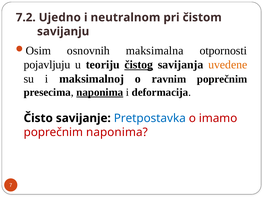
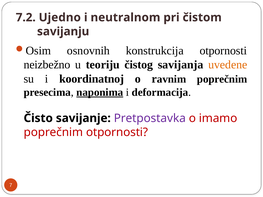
maksimalna: maksimalna -> konstrukcija
pojavljuju: pojavljuju -> neizbežno
čistog underline: present -> none
maksimalnoj: maksimalnoj -> koordinatnoj
Pretpostavka colour: blue -> purple
poprečnim naponima: naponima -> otpornosti
